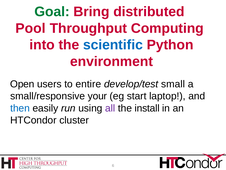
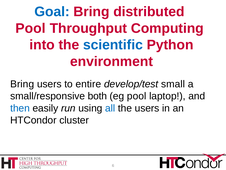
Goal colour: green -> blue
Open at (22, 84): Open -> Bring
your: your -> both
eg start: start -> pool
all colour: purple -> blue
the install: install -> users
